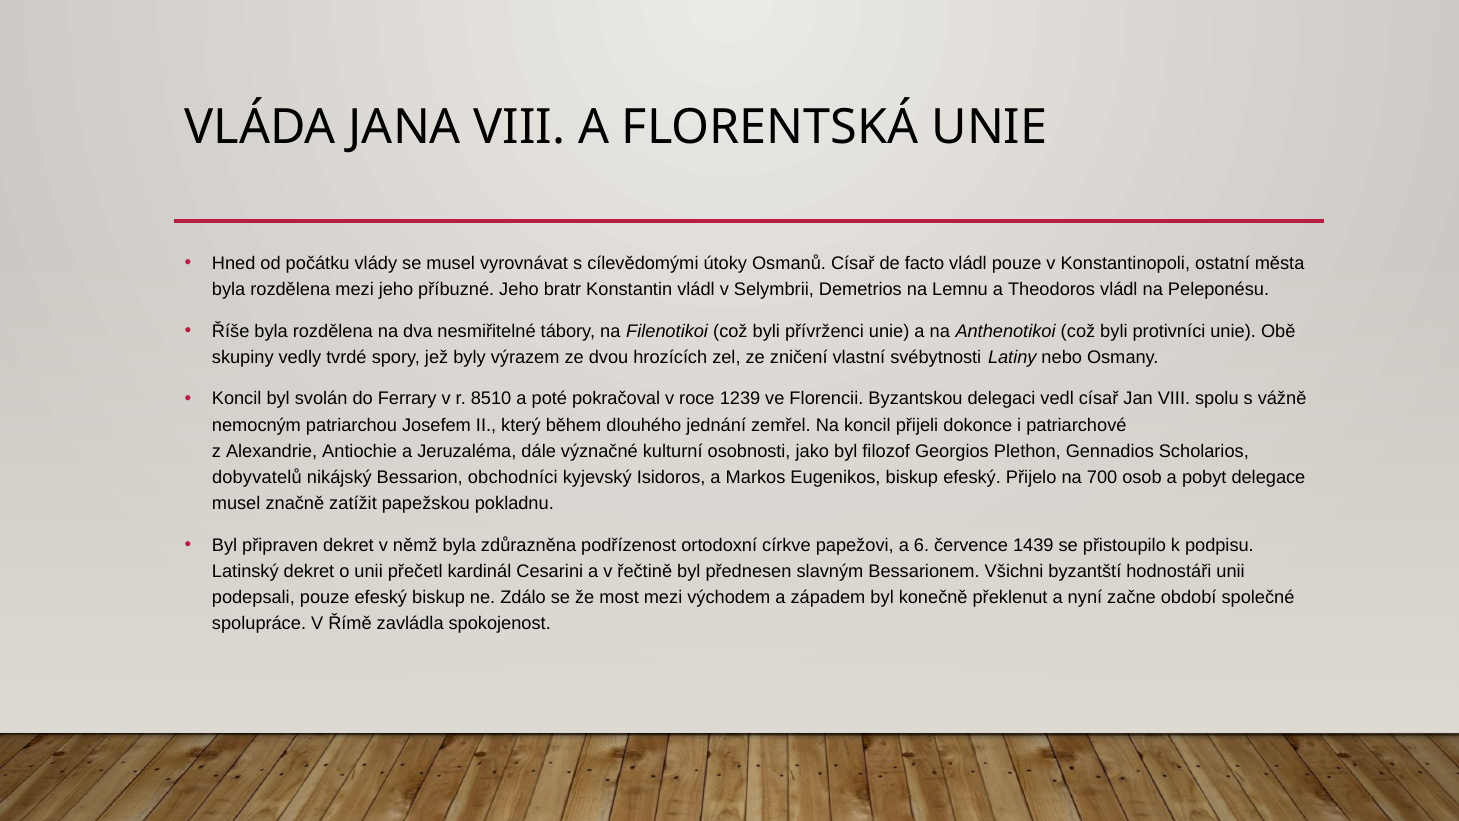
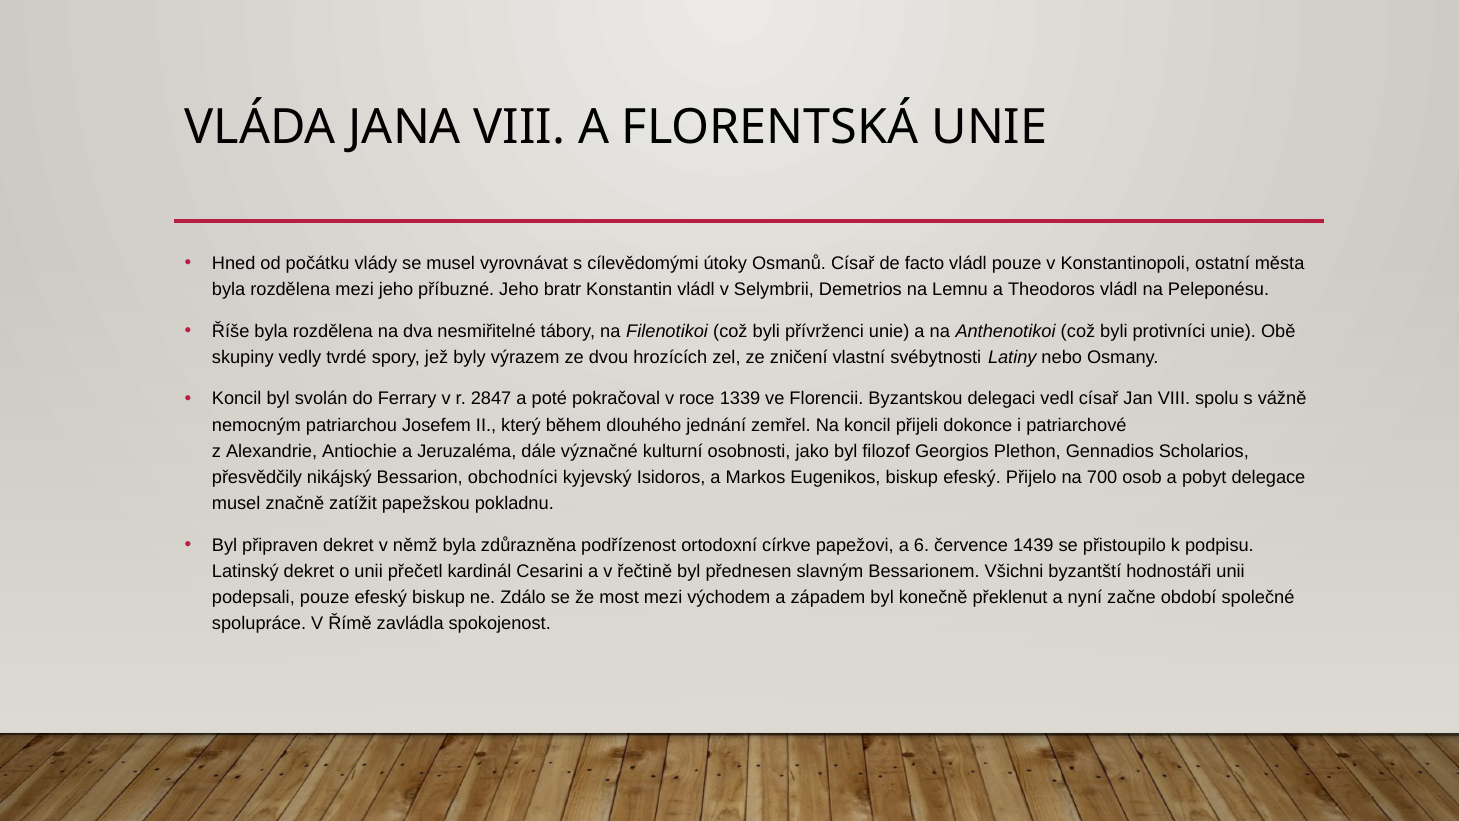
8510: 8510 -> 2847
1239: 1239 -> 1339
dobyvatelů: dobyvatelů -> přesvědčily
